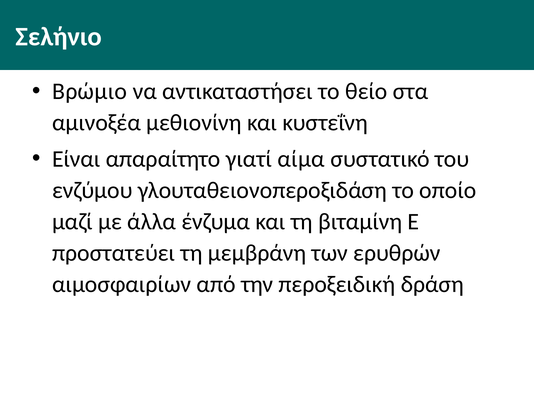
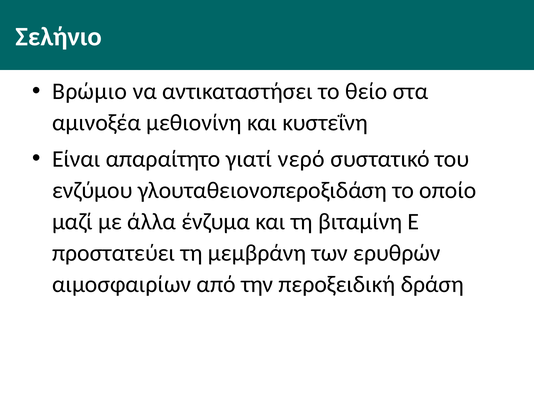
αίμα: αίμα -> νερό
